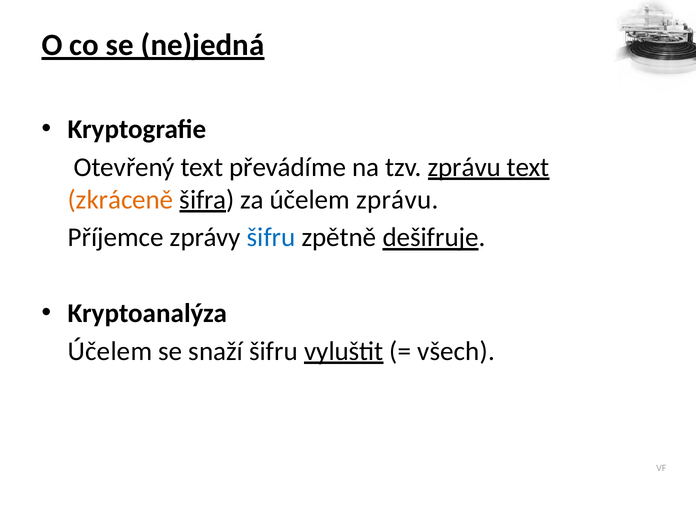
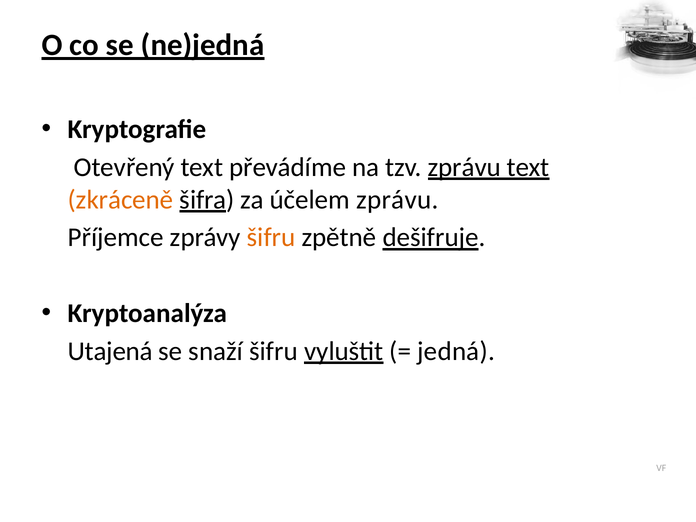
šifru at (271, 238) colour: blue -> orange
Účelem at (110, 351): Účelem -> Utajená
všech: všech -> jedná
